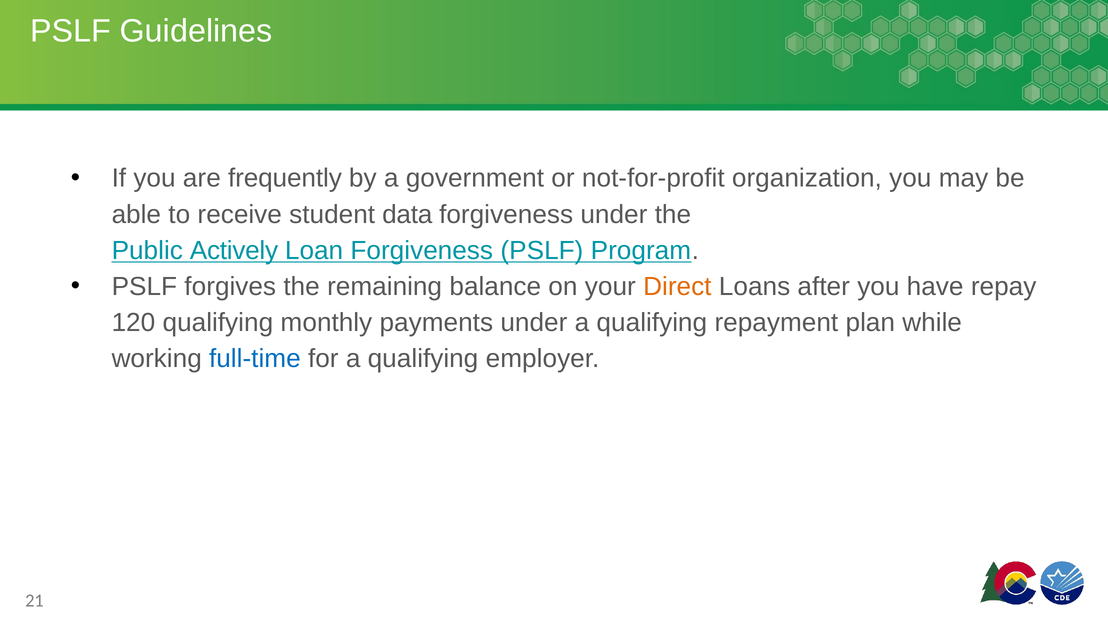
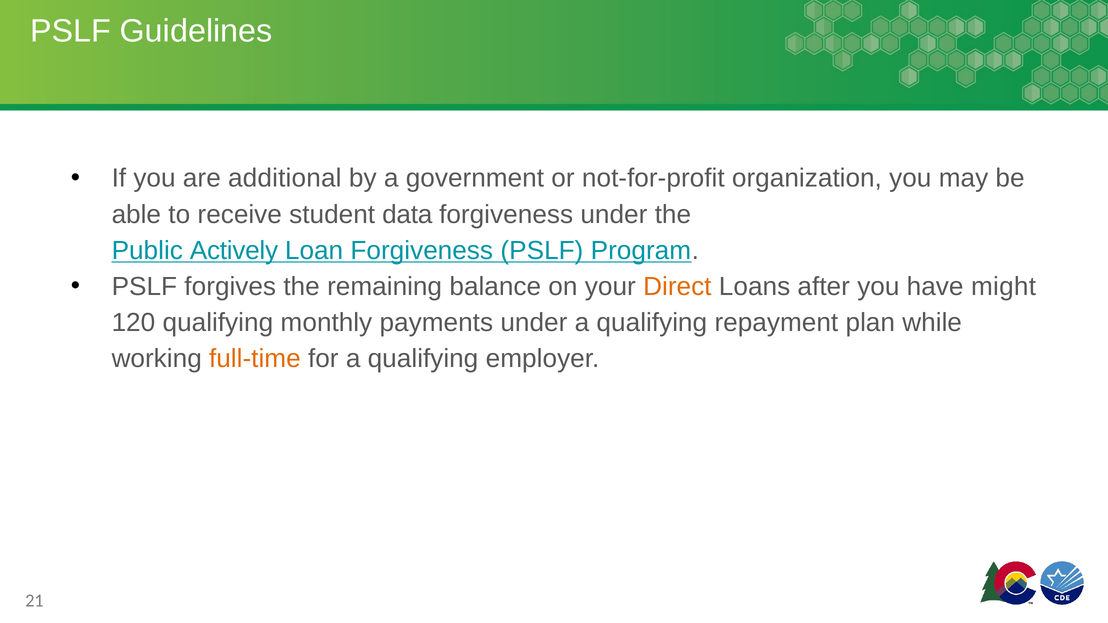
frequently: frequently -> additional
repay: repay -> might
full-time colour: blue -> orange
